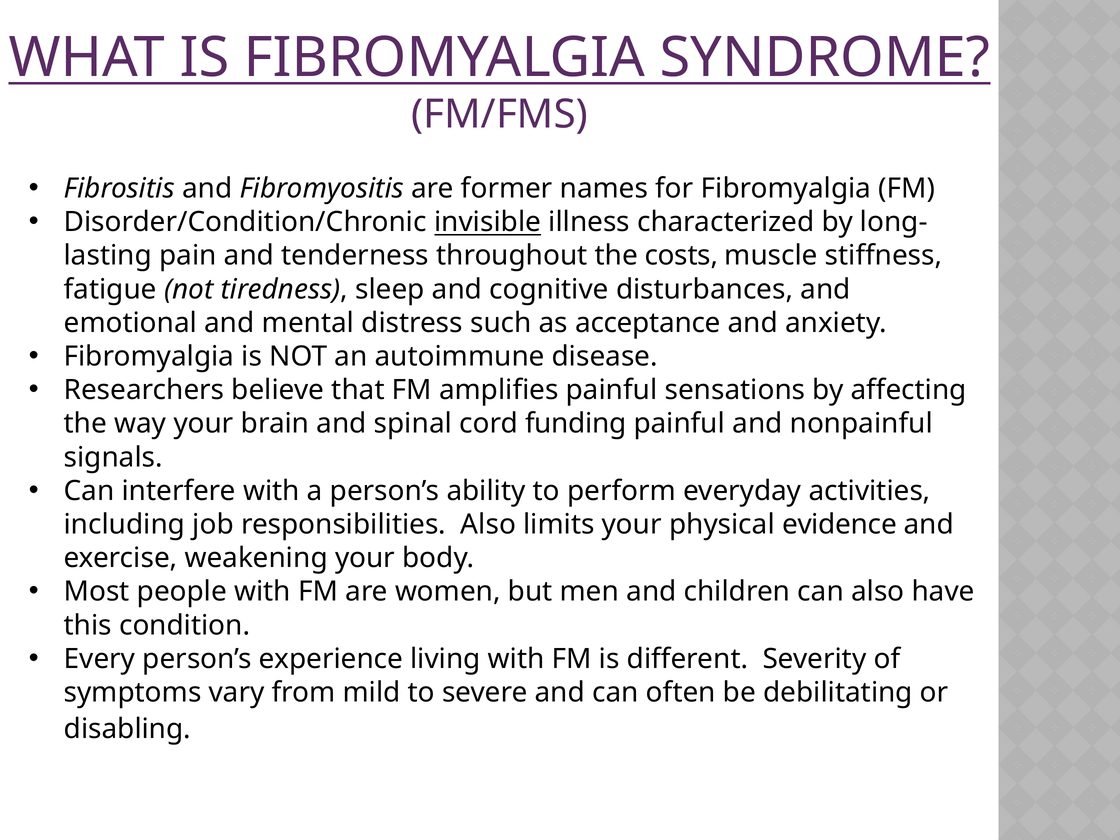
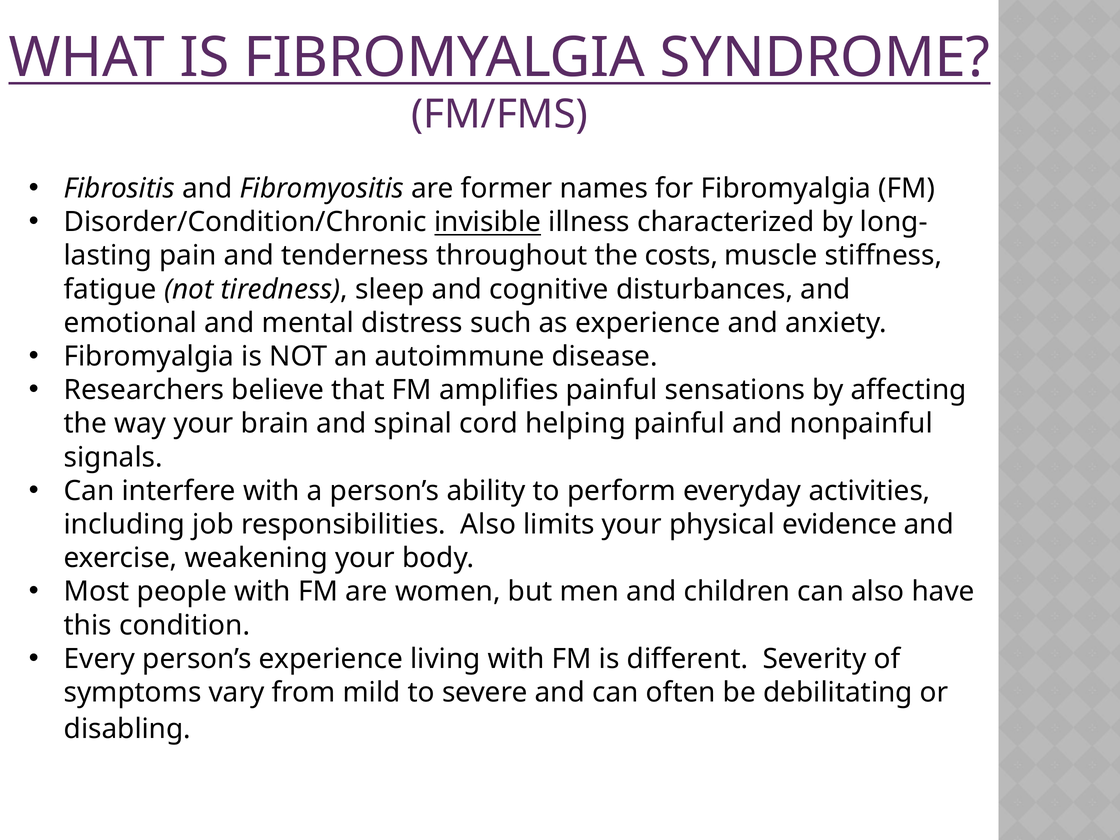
as acceptance: acceptance -> experience
funding: funding -> helping
